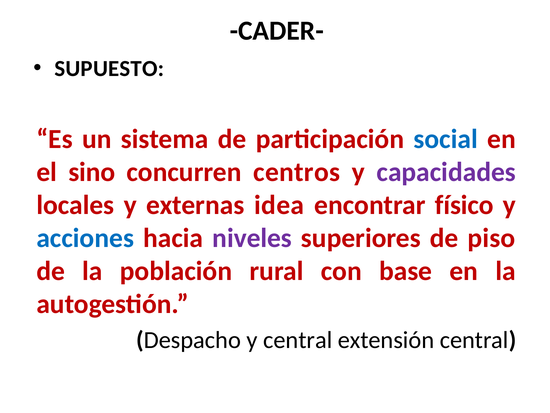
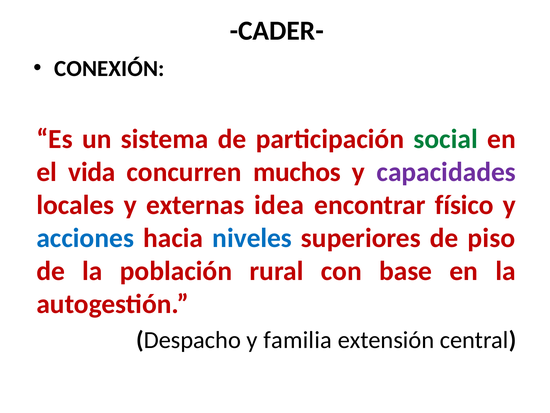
SUPUESTO: SUPUESTO -> CONEXIÓN
social colour: blue -> green
sino: sino -> vida
centros: centros -> muchos
niveles colour: purple -> blue
y central: central -> familia
